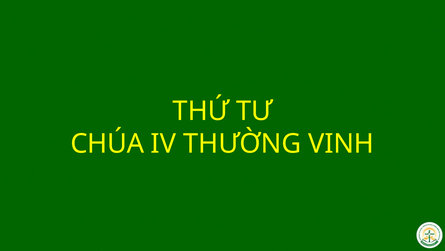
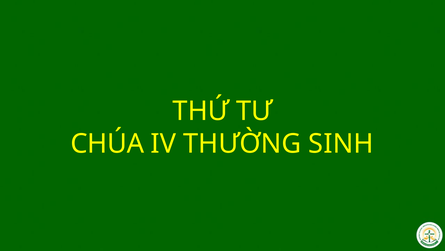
VINH: VINH -> SINH
